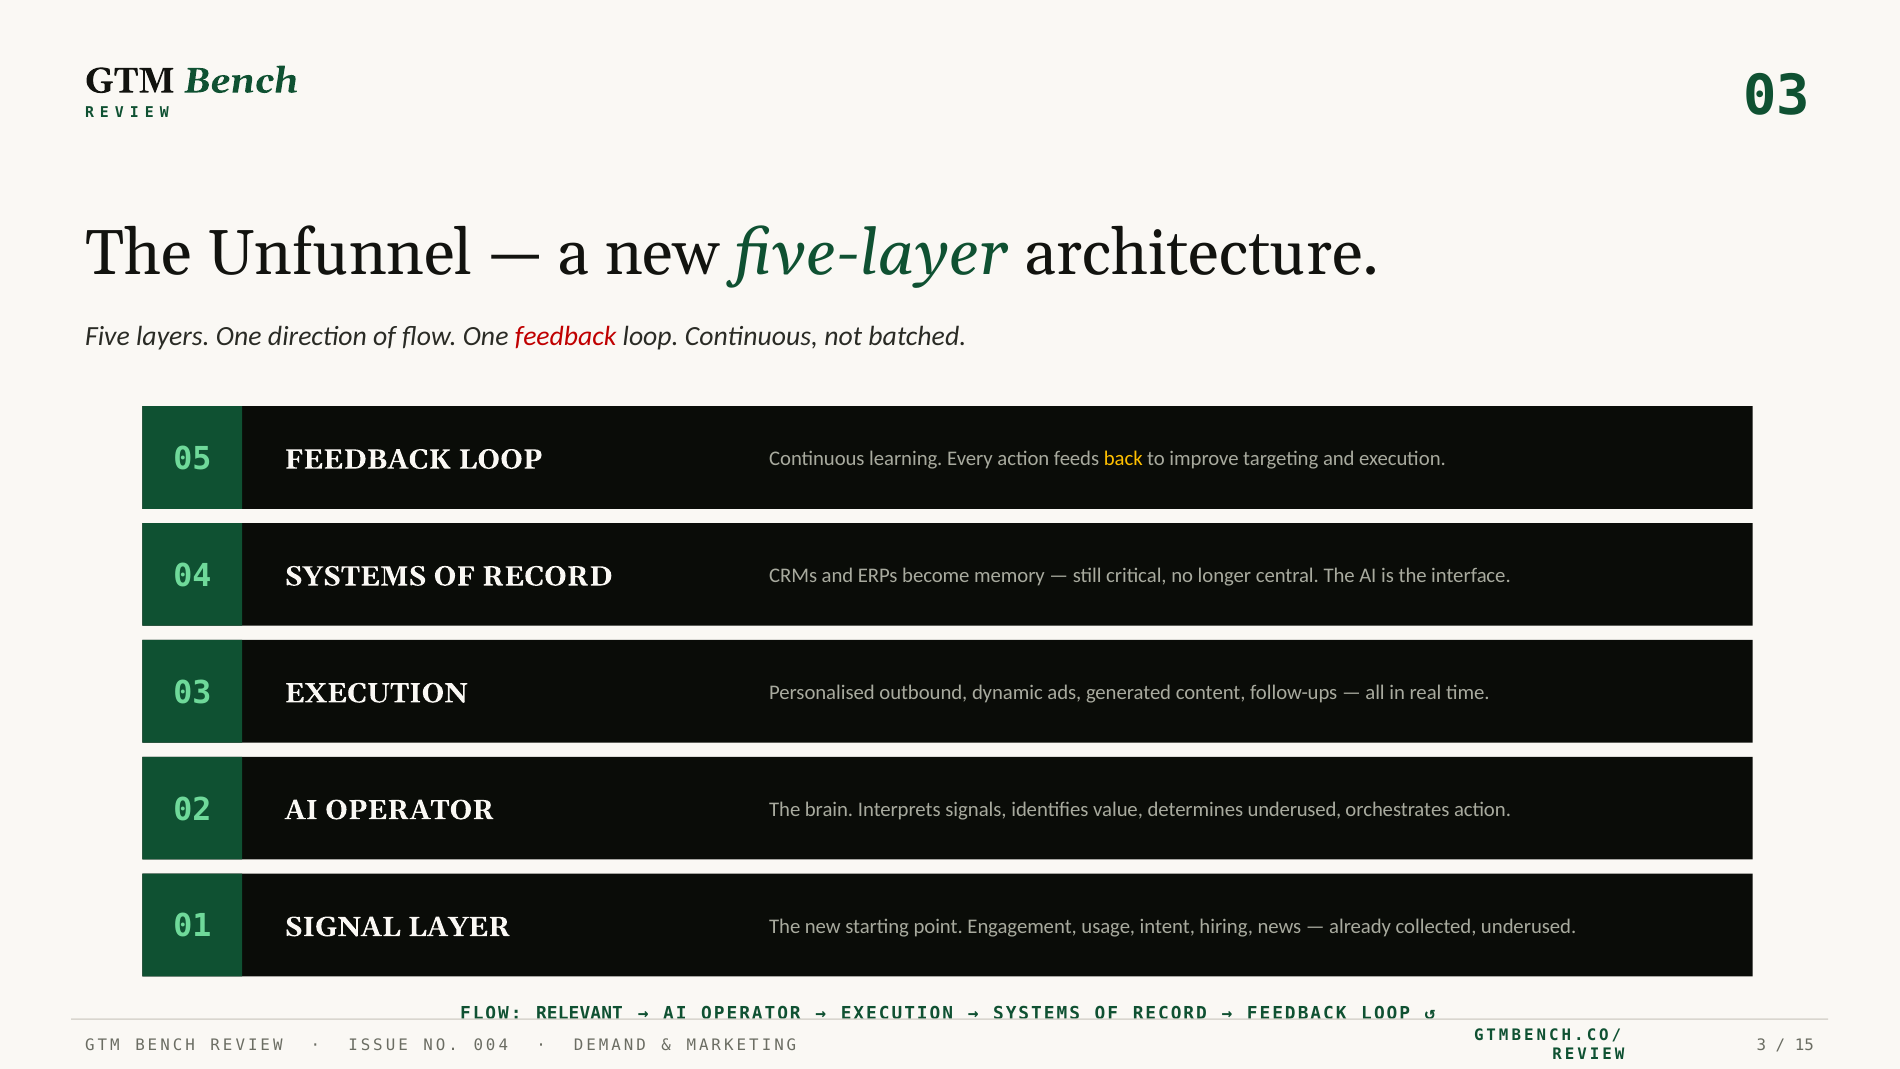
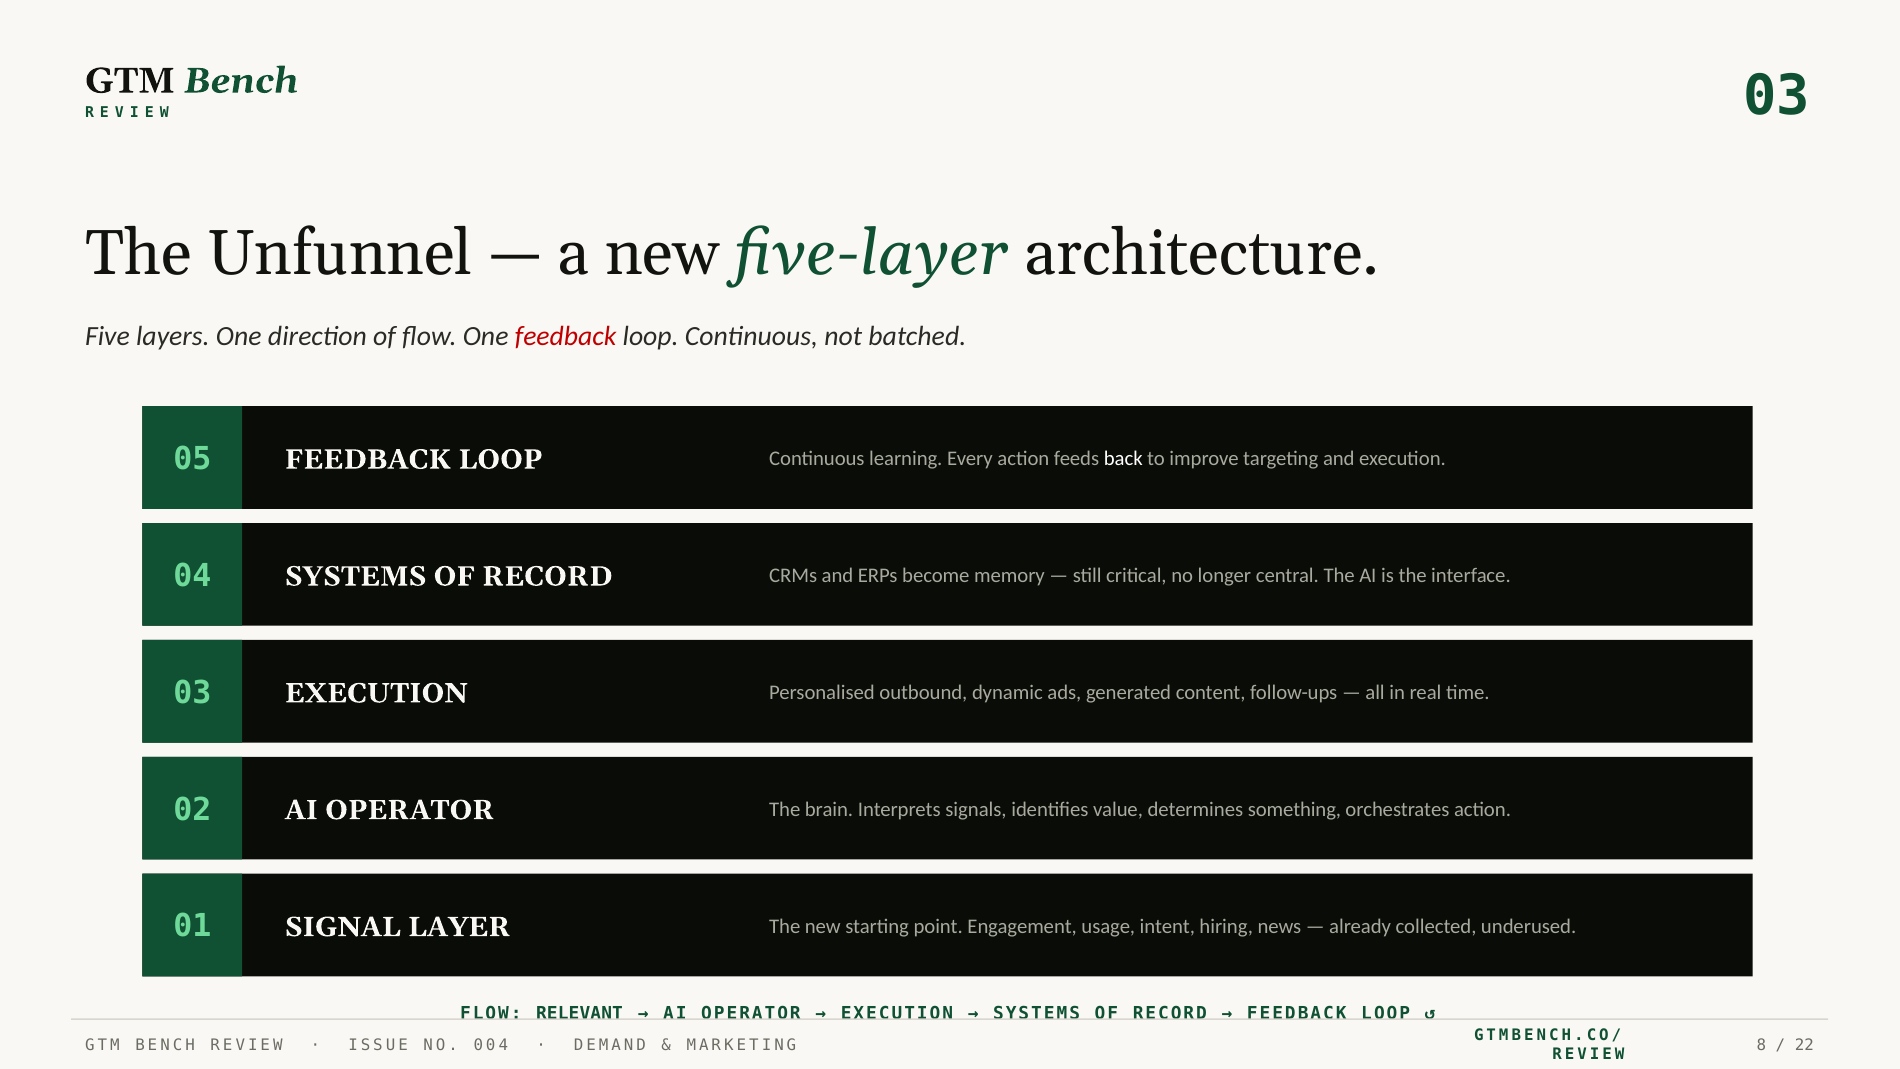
back colour: yellow -> white
determines underused: underused -> something
3: 3 -> 8
15: 15 -> 22
